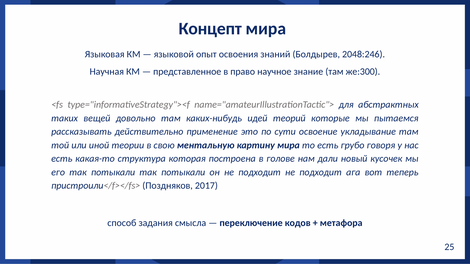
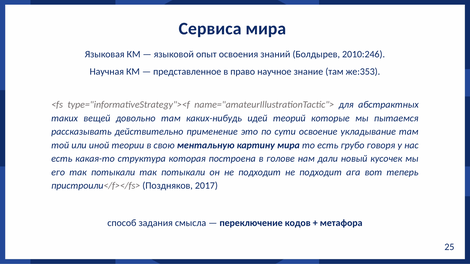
Концепт: Концепт -> Сервиса
2048:246: 2048:246 -> 2010:246
же:300: же:300 -> же:353
